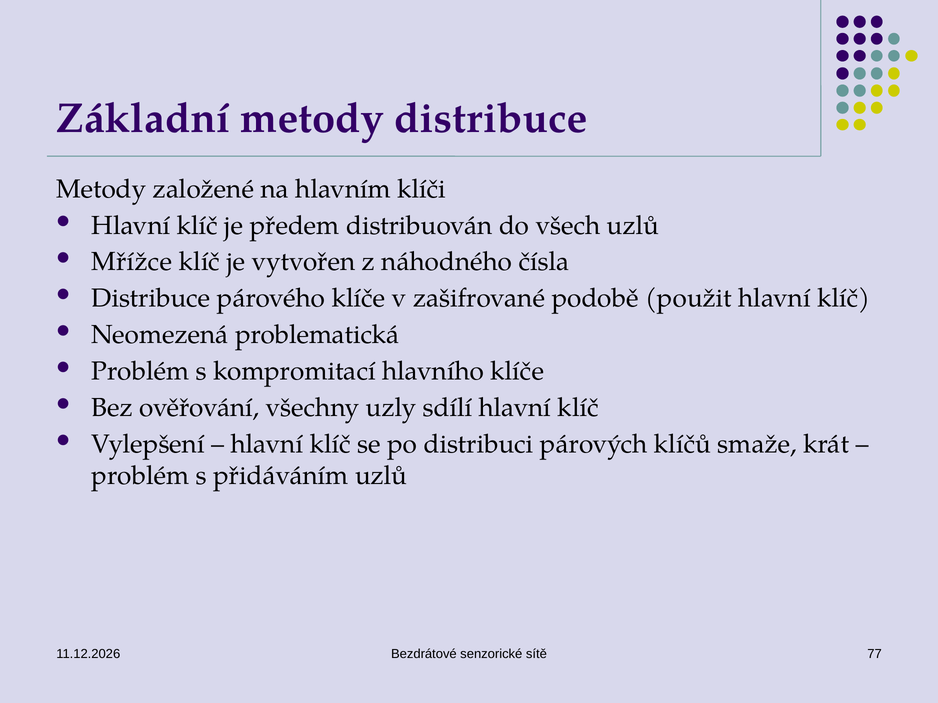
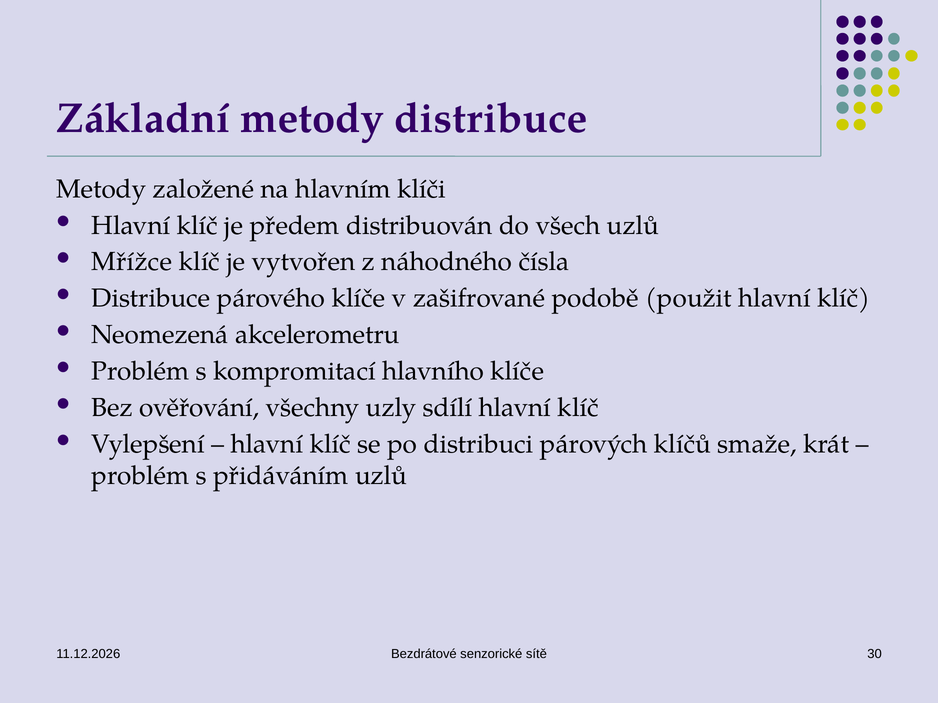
problematická: problematická -> akcelerometru
77: 77 -> 30
